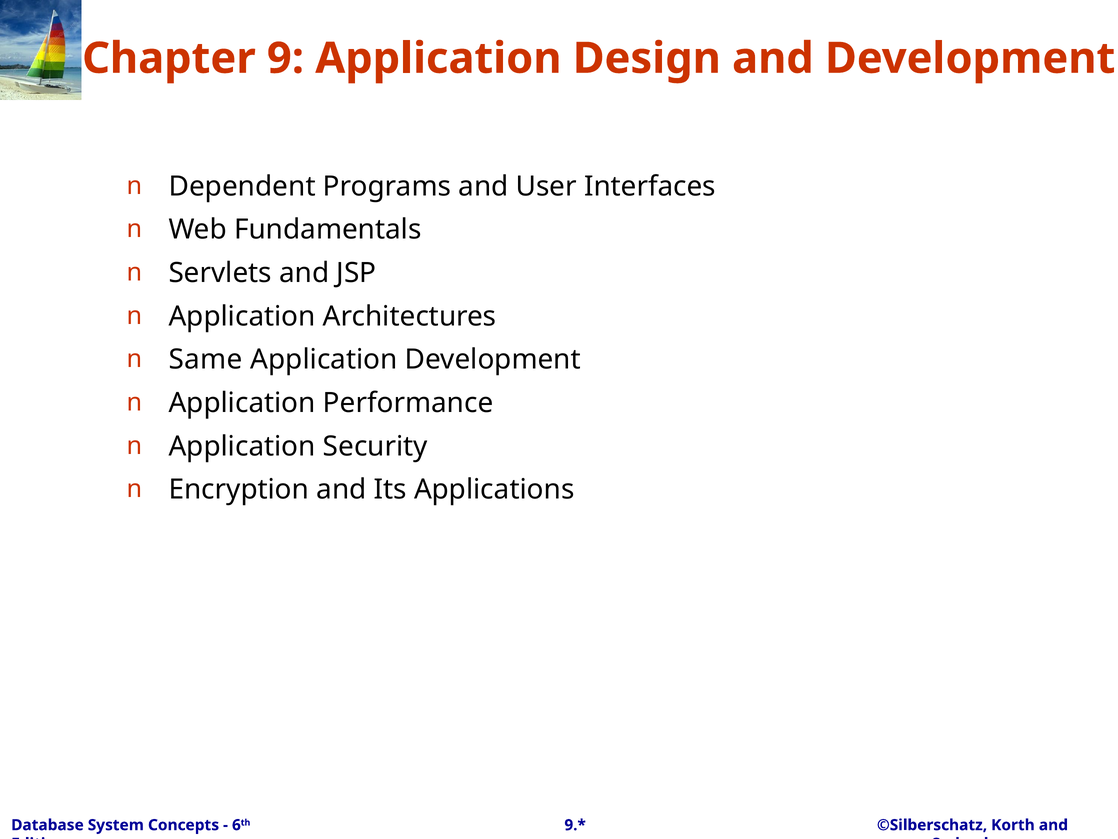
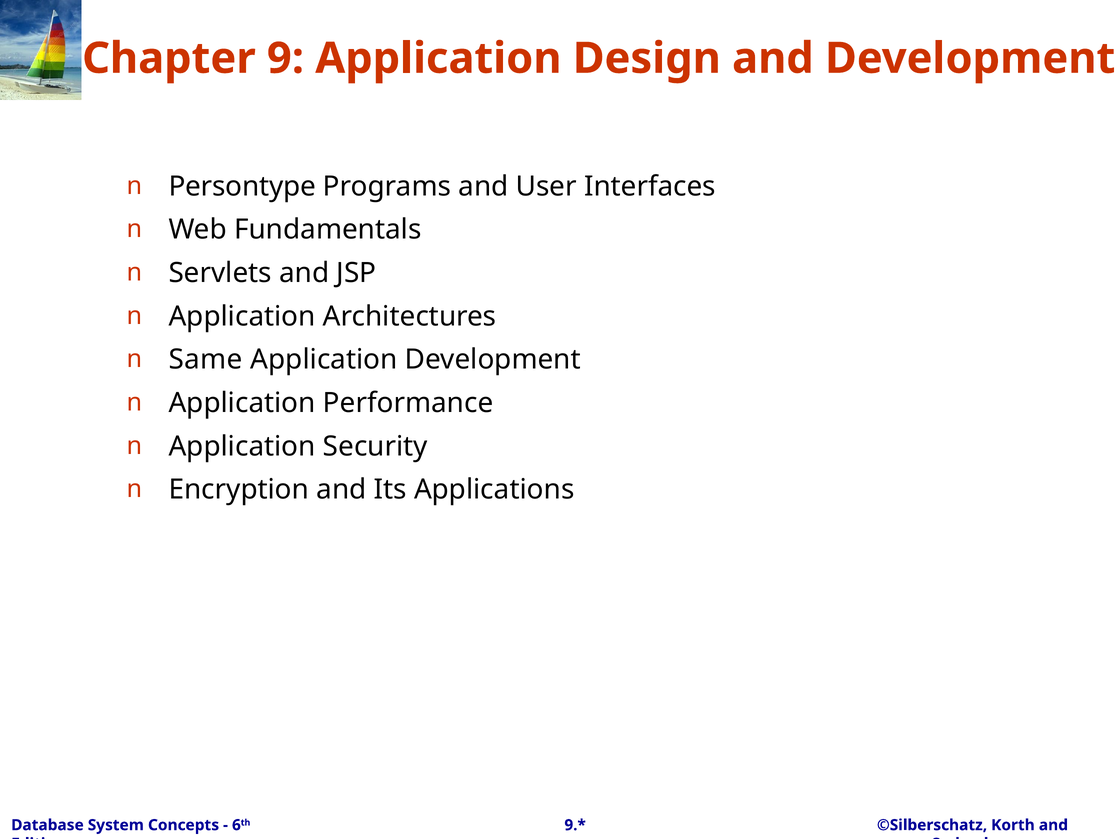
Dependent: Dependent -> Persontype
